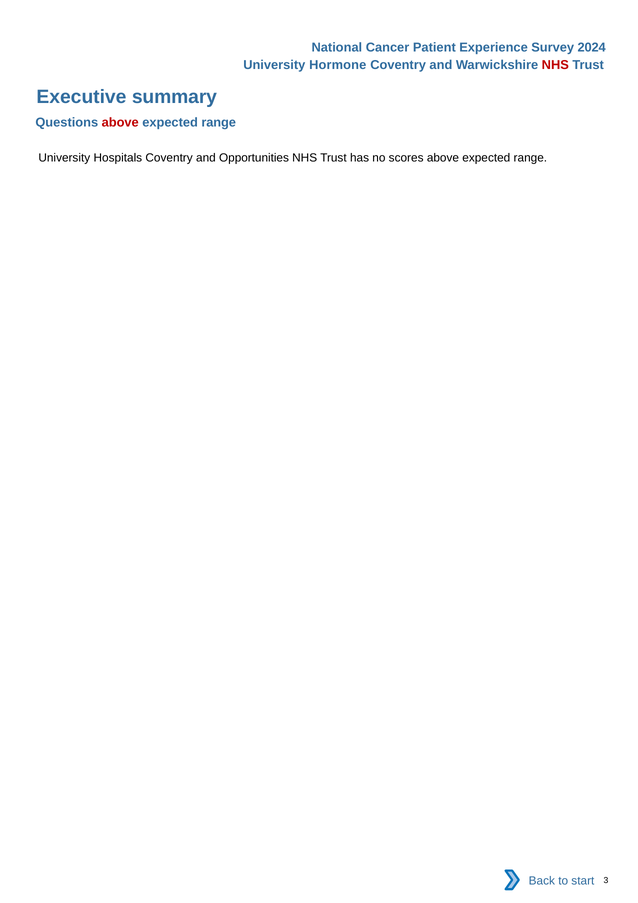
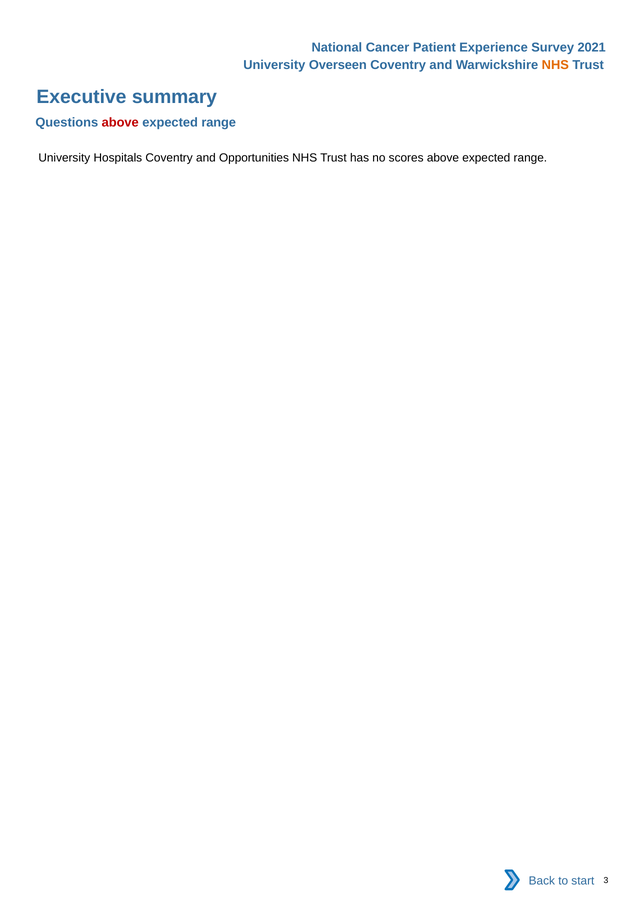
2024: 2024 -> 2021
Hormone: Hormone -> Overseen
NHS at (555, 65) colour: red -> orange
